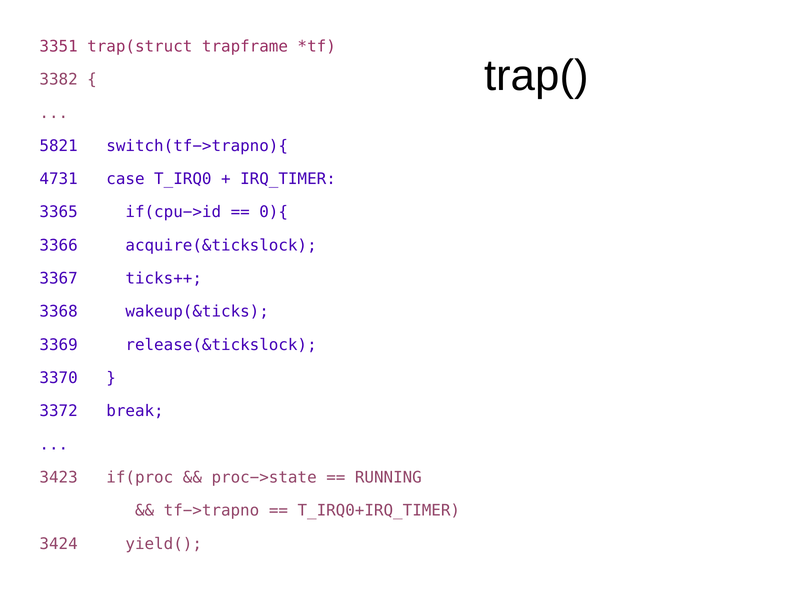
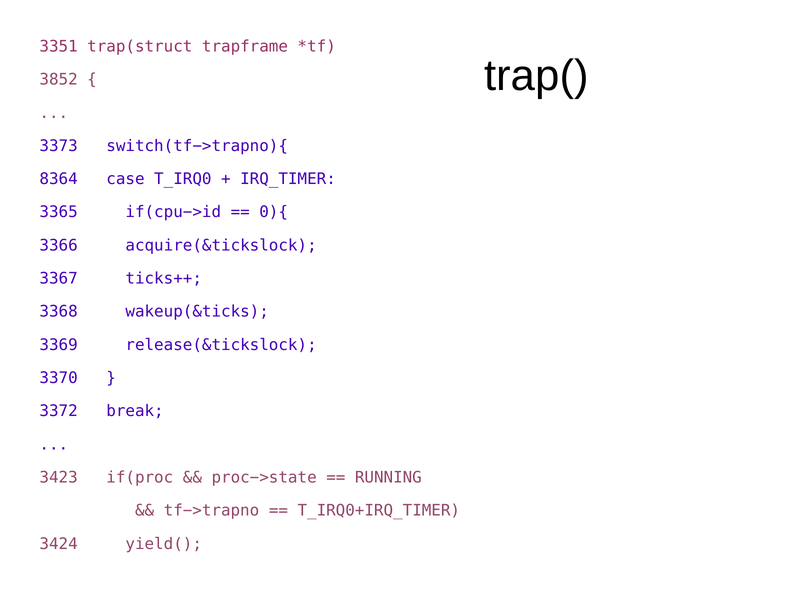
3382: 3382 -> 3852
5821: 5821 -> 3373
4731: 4731 -> 8364
